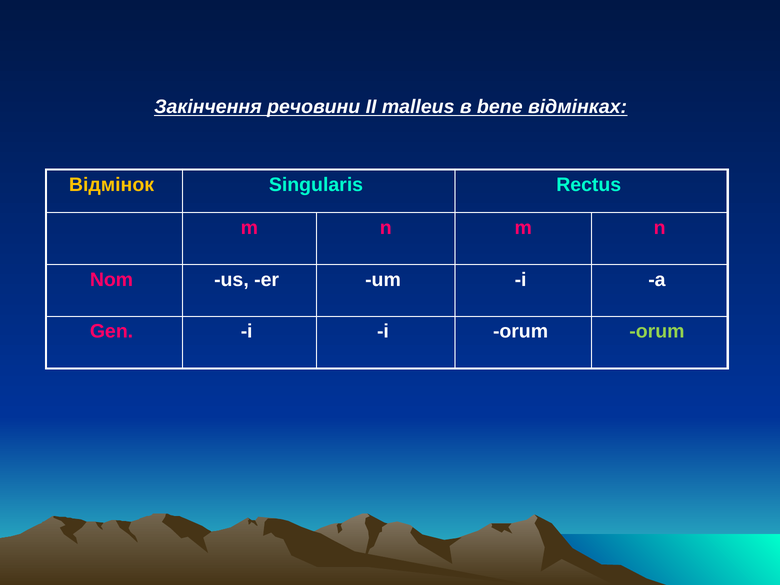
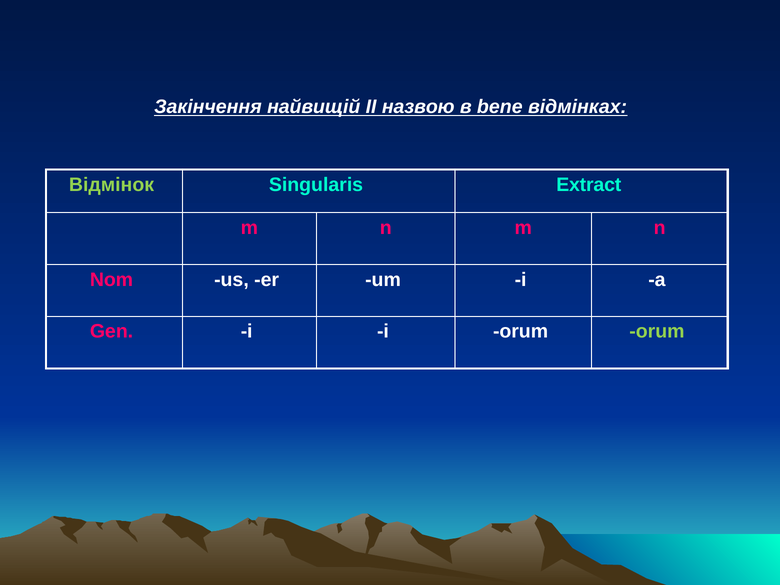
речовини: речовини -> найвищій
malleus: malleus -> назвою
Відмінок colour: yellow -> light green
Rectus: Rectus -> Extract
